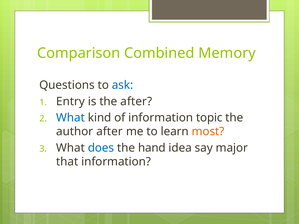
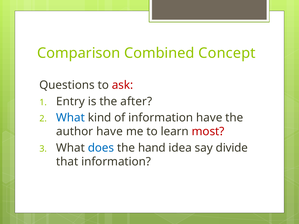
Memory: Memory -> Concept
ask colour: blue -> red
information topic: topic -> have
author after: after -> have
most colour: orange -> red
major: major -> divide
